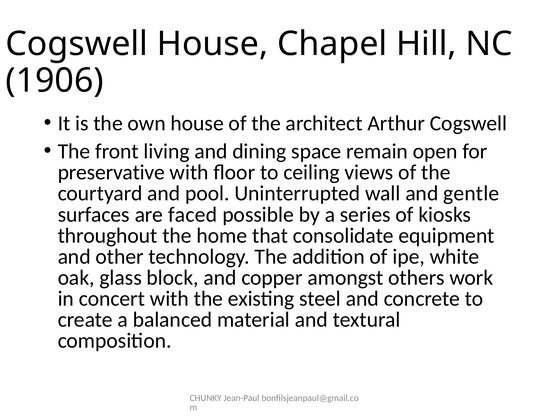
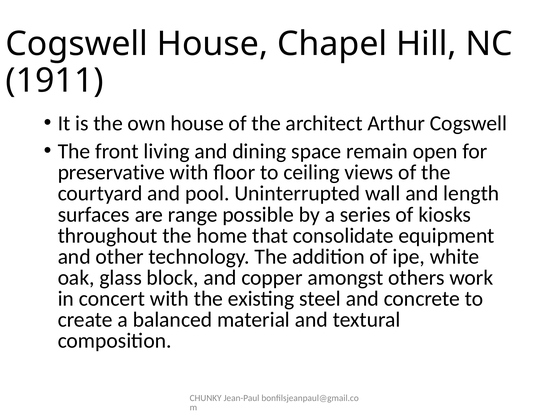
1906: 1906 -> 1911
gentle: gentle -> length
faced: faced -> range
